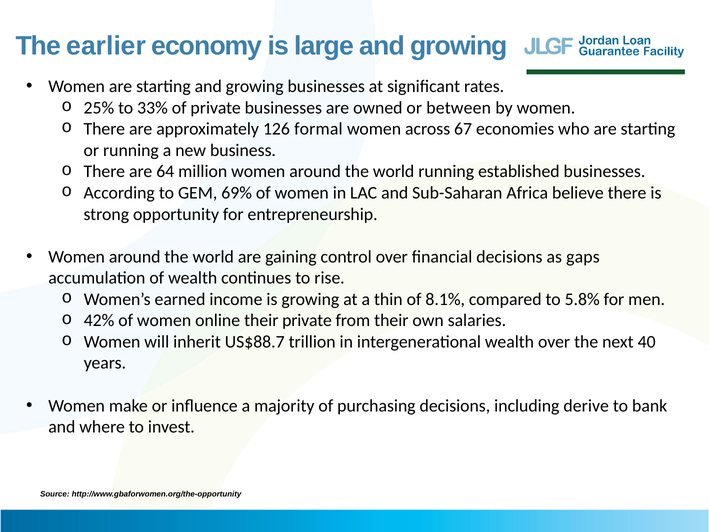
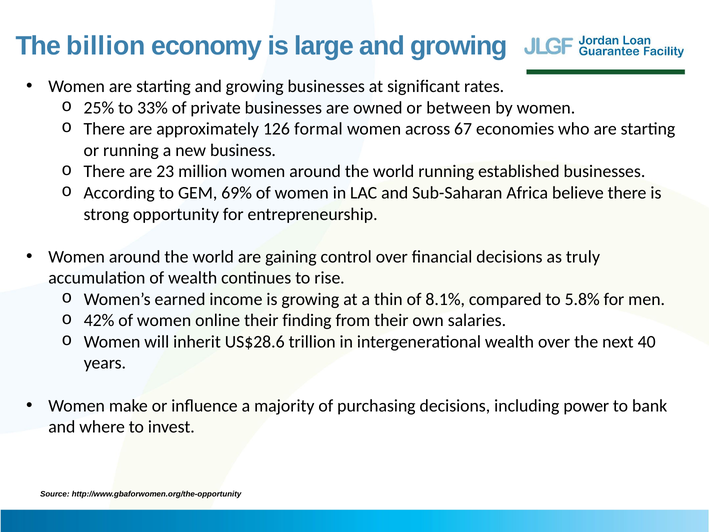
earlier: earlier -> billion
64: 64 -> 23
gaps: gaps -> truly
their private: private -> finding
US$88.7: US$88.7 -> US$28.6
derive: derive -> power
